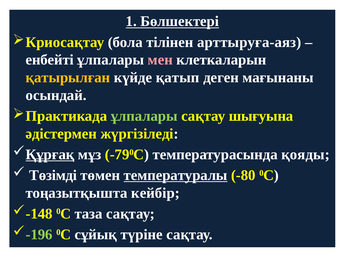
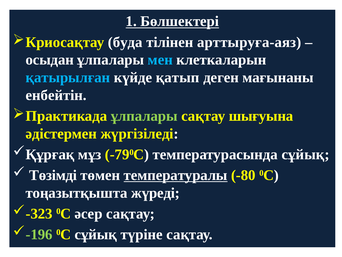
бола: бола -> буда
енбейті: енбейті -> осыдан
мен colour: pink -> light blue
қатырылған colour: yellow -> light blue
осындай: осындай -> енбейтін
Құрғақ underline: present -> none
температурасында қояды: қояды -> сұйық
кейбір: кейбір -> жүреді
-148: -148 -> -323
таза: таза -> әсер
